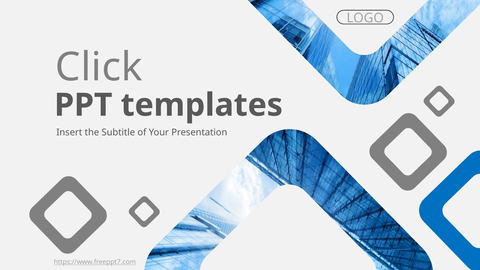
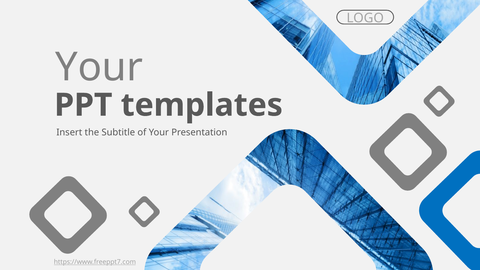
Click at (99, 67): Click -> Your
